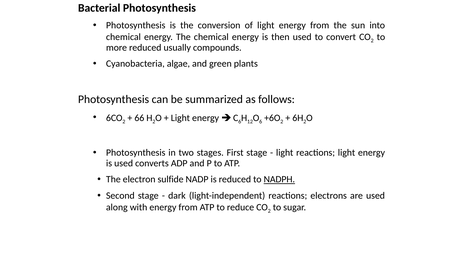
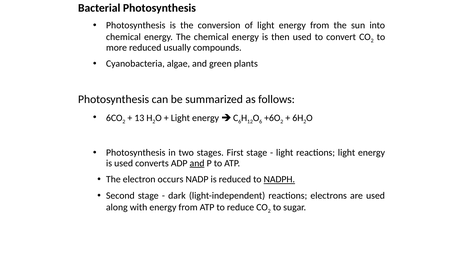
66: 66 -> 13
and at (197, 163) underline: none -> present
sulfide: sulfide -> occurs
